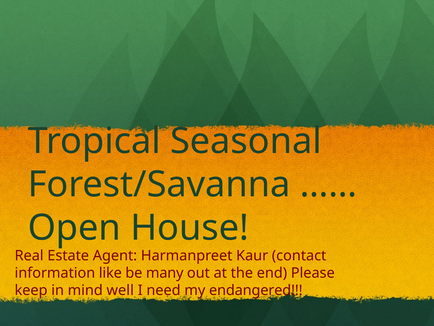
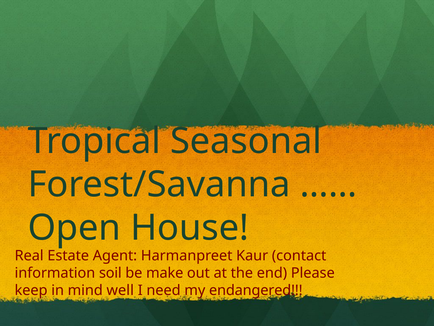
like: like -> soil
many: many -> make
